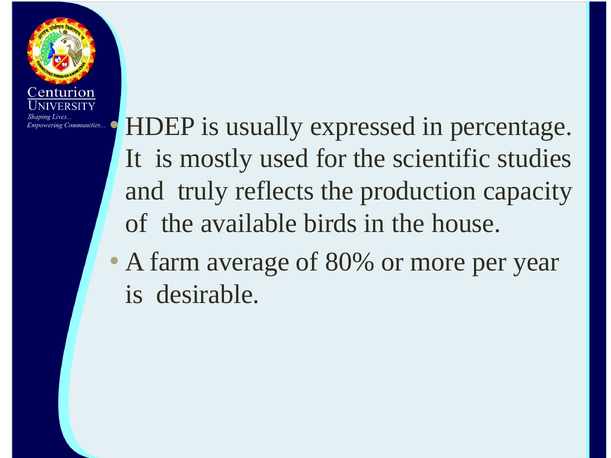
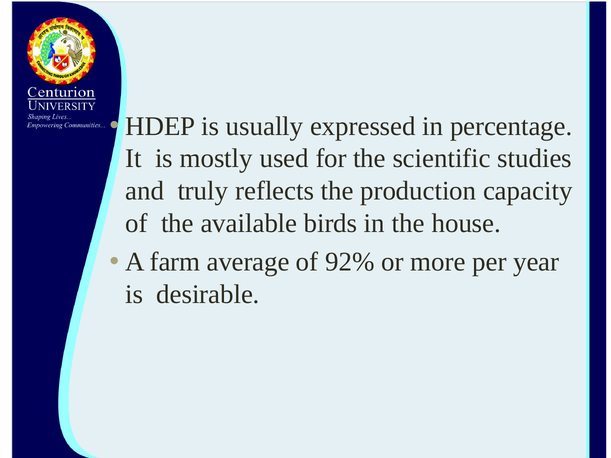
80%: 80% -> 92%
